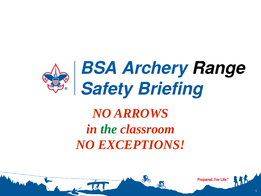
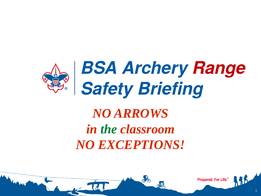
Range colour: black -> red
